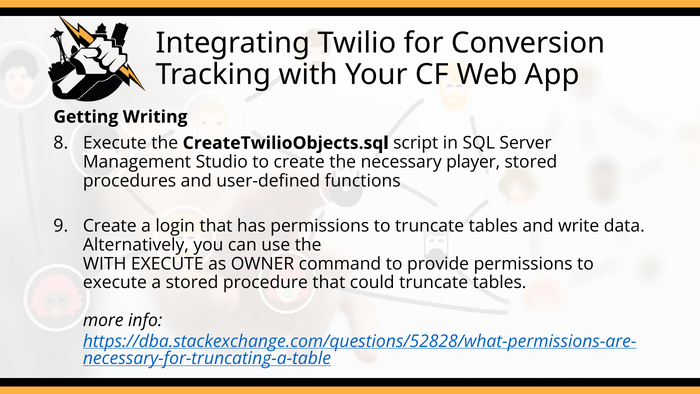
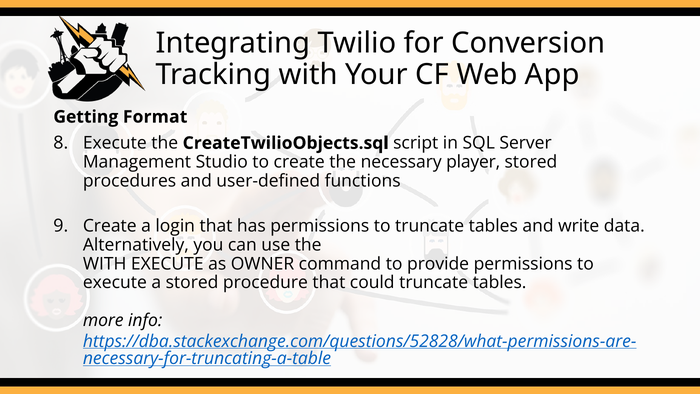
Writing: Writing -> Format
